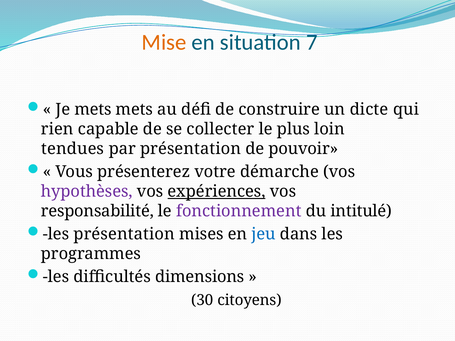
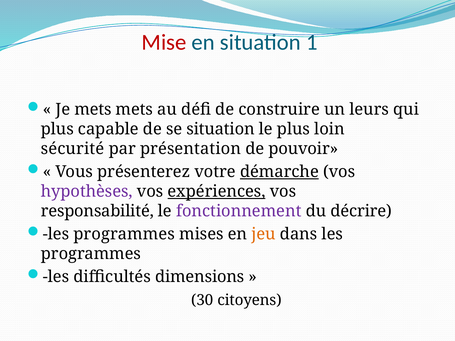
Mise colour: orange -> red
7: 7 -> 1
dicte: dicte -> leurs
rien at (57, 129): rien -> plus
se collecter: collecter -> situation
tendues: tendues -> sécurité
démarche underline: none -> present
intitulé: intitulé -> décrire
présentation at (124, 234): présentation -> programmes
jeu colour: blue -> orange
